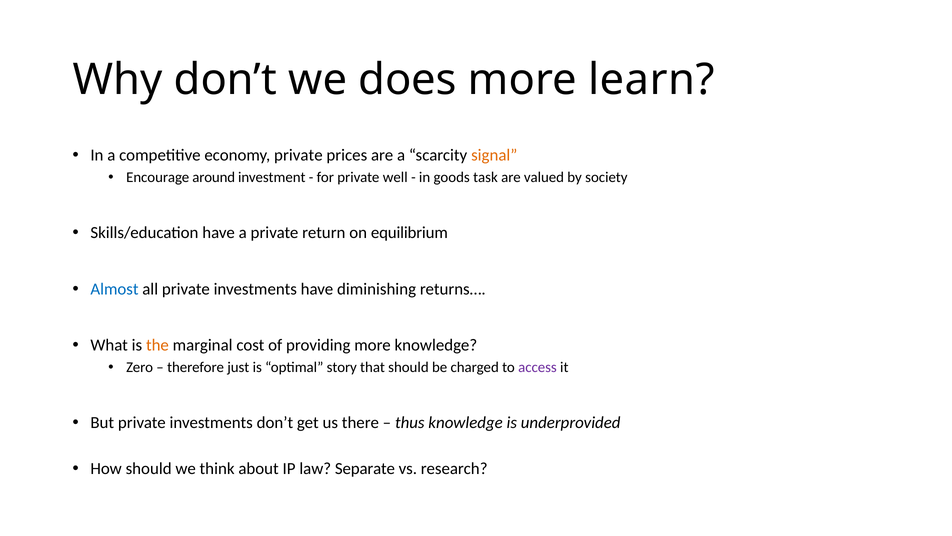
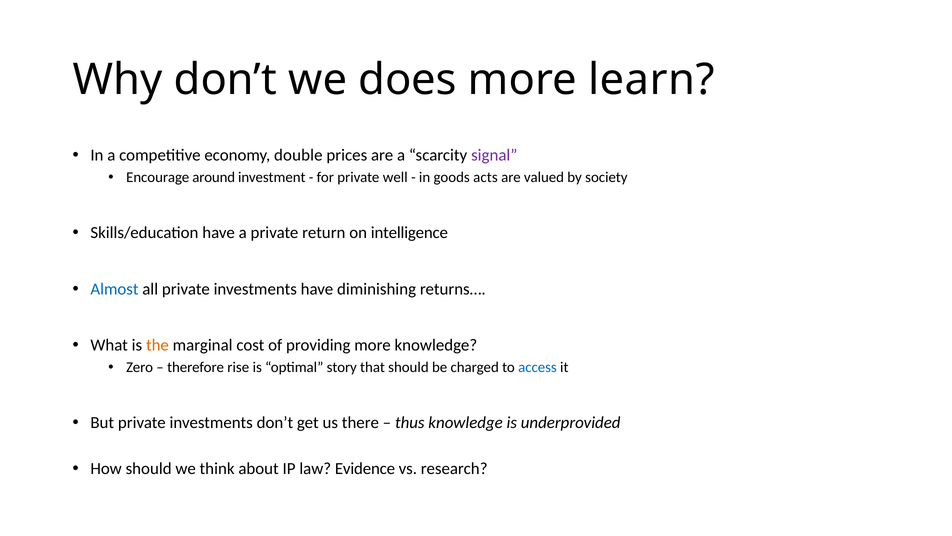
economy private: private -> double
signal colour: orange -> purple
task: task -> acts
equilibrium: equilibrium -> intelligence
just: just -> rise
access colour: purple -> blue
Separate: Separate -> Evidence
